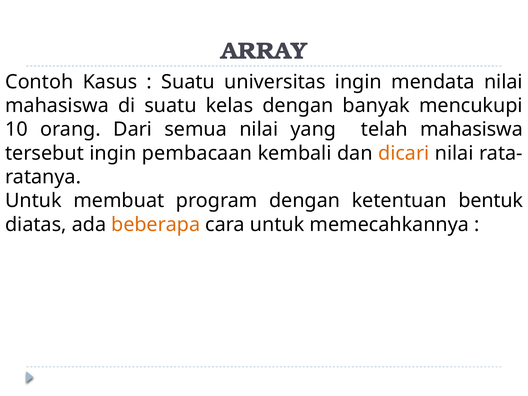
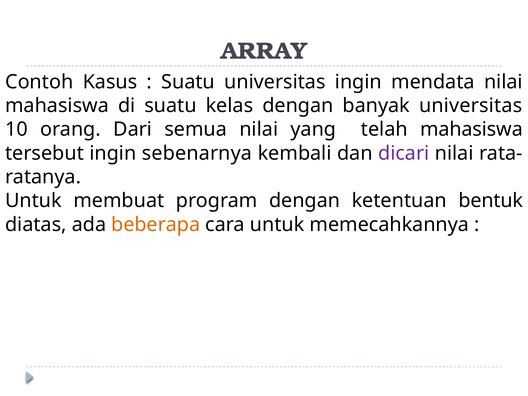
banyak mencukupi: mencukupi -> universitas
pembacaan: pembacaan -> sebenarnya
dicari colour: orange -> purple
